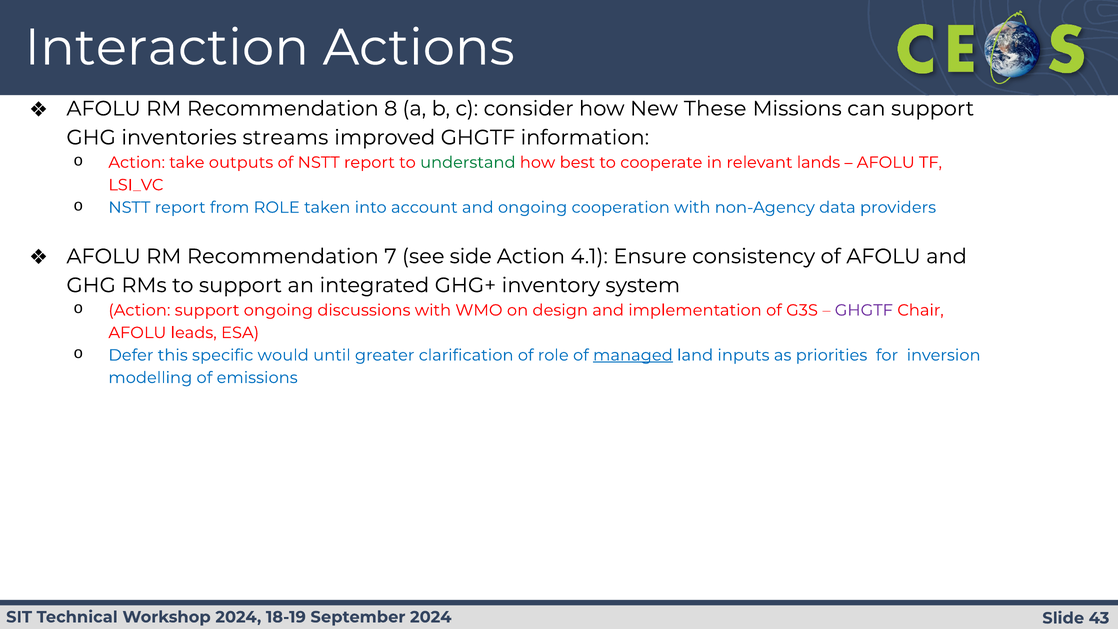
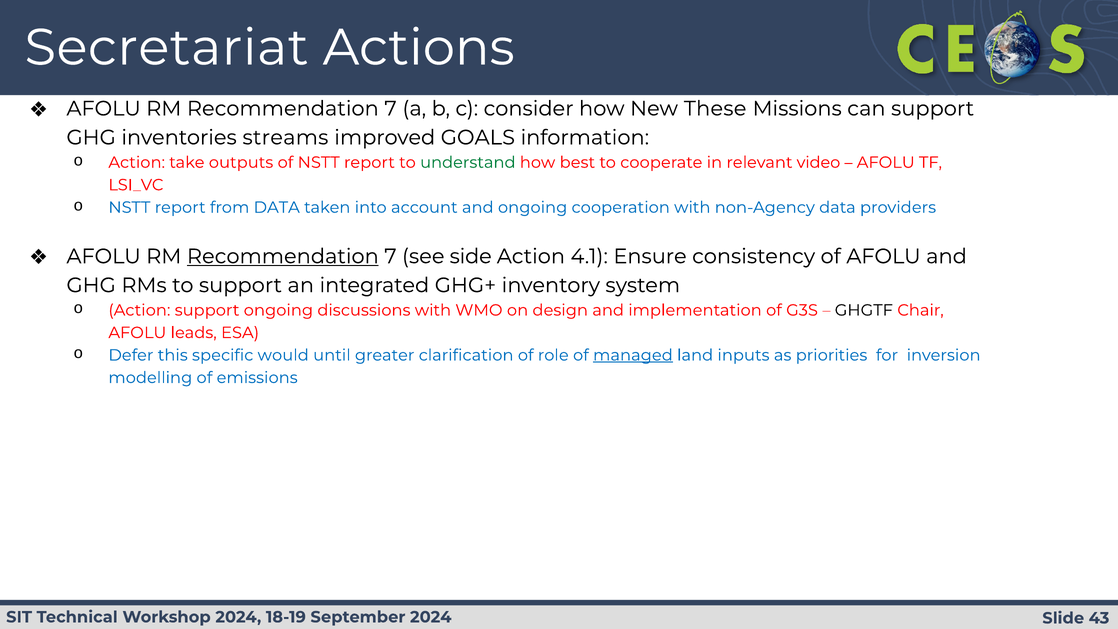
Interaction: Interaction -> Secretariat
8 at (391, 109): 8 -> 7
improved GHGTF: GHGTF -> GOALS
lands: lands -> video
from ROLE: ROLE -> DATA
Recommendation at (283, 256) underline: none -> present
GHGTF at (864, 310) colour: purple -> black
